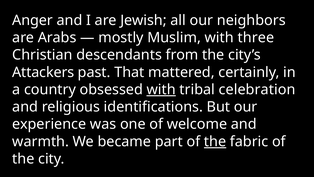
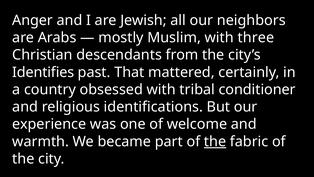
Attackers: Attackers -> Identifies
with at (161, 89) underline: present -> none
celebration: celebration -> conditioner
